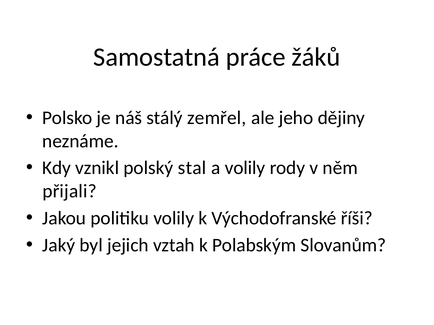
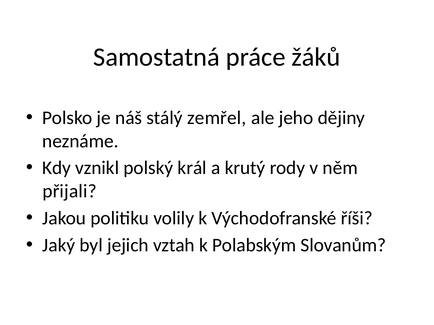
stal: stal -> král
a volily: volily -> krutý
